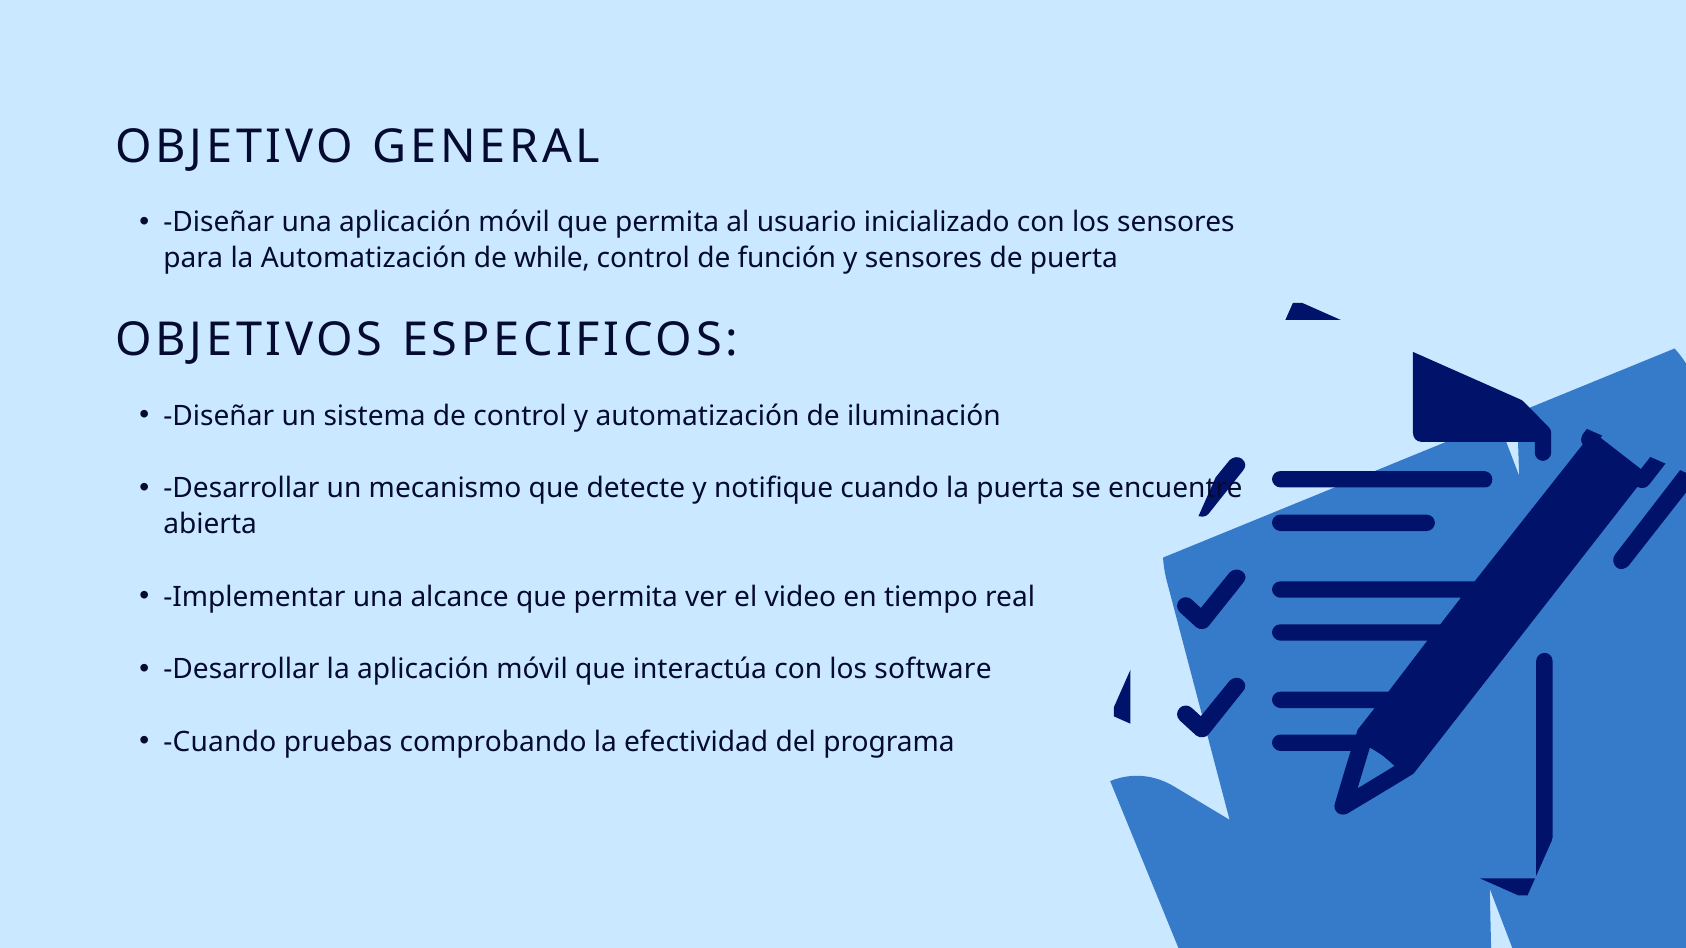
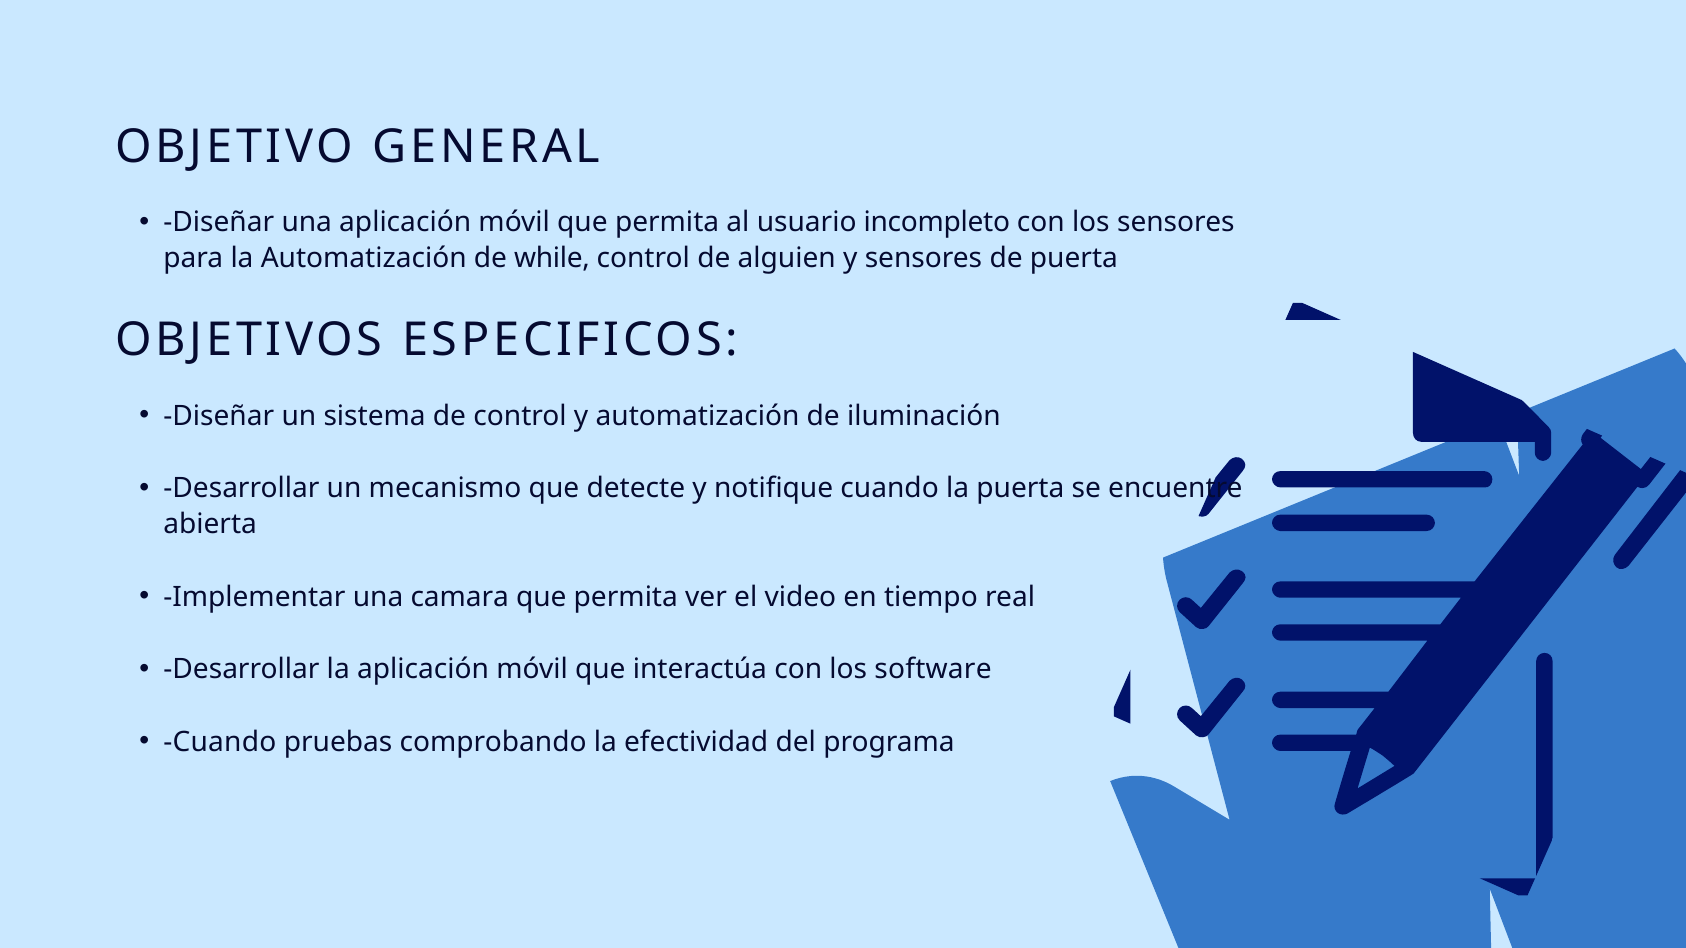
inicializado: inicializado -> incompleto
función: función -> alguien
alcance: alcance -> camara
